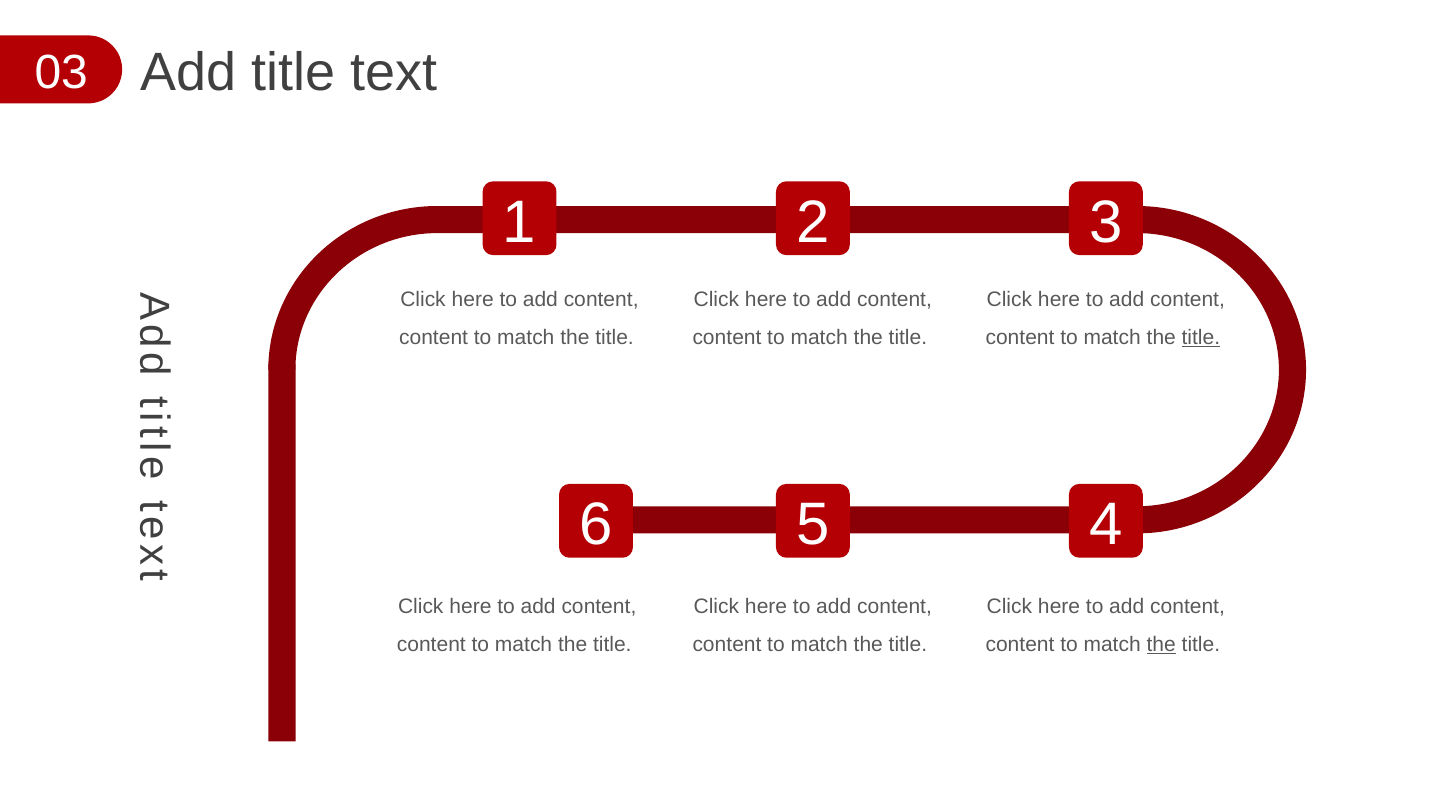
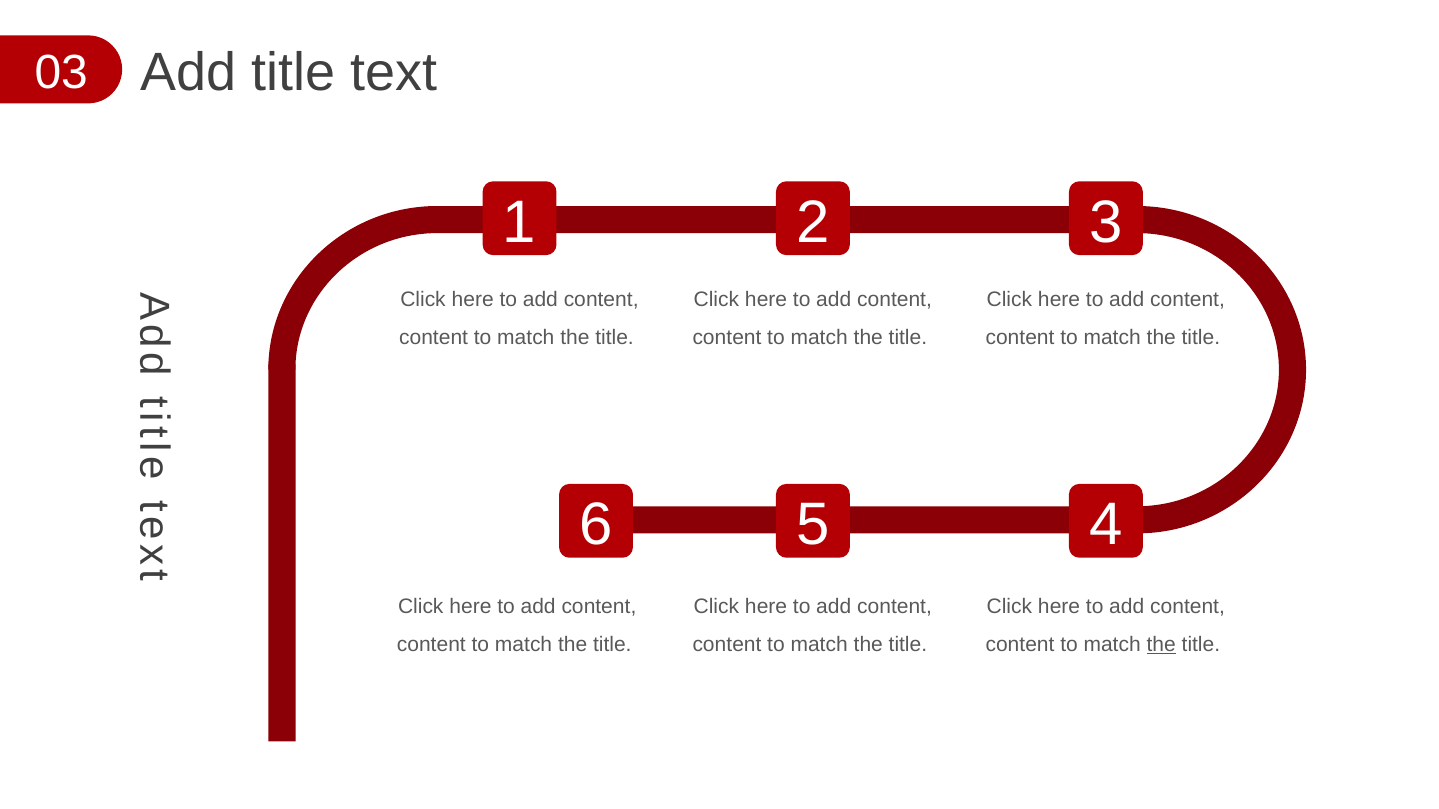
title at (1201, 338) underline: present -> none
